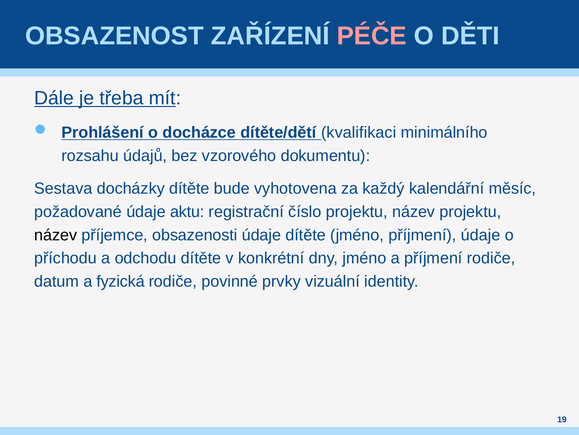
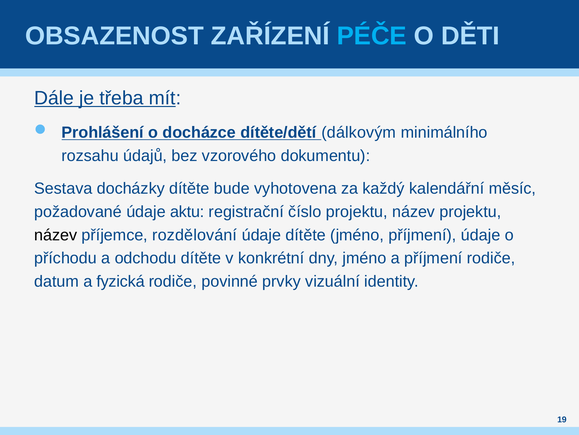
PÉČE colour: pink -> light blue
kvalifikaci: kvalifikaci -> dálkovým
obsazenosti: obsazenosti -> rozdělování
